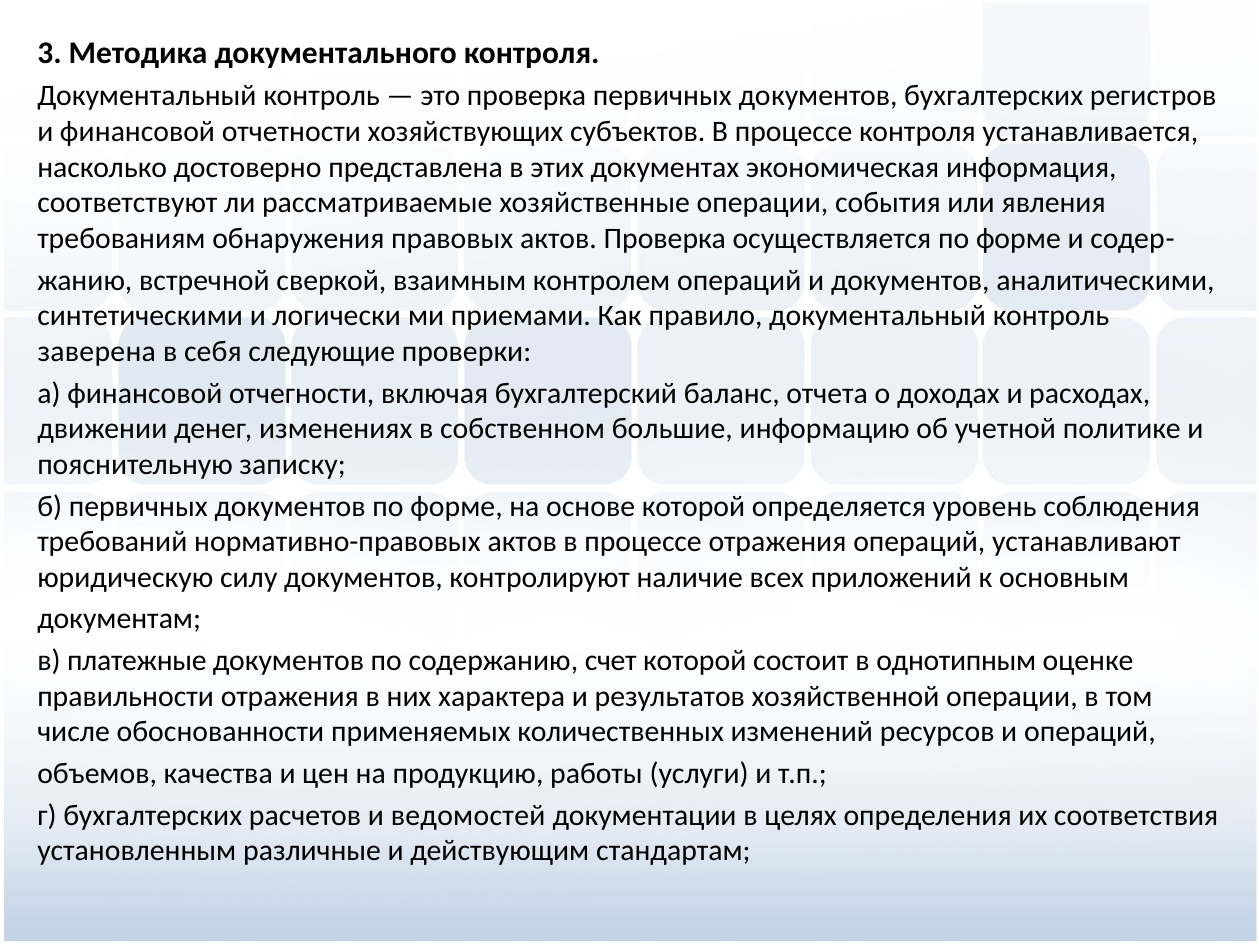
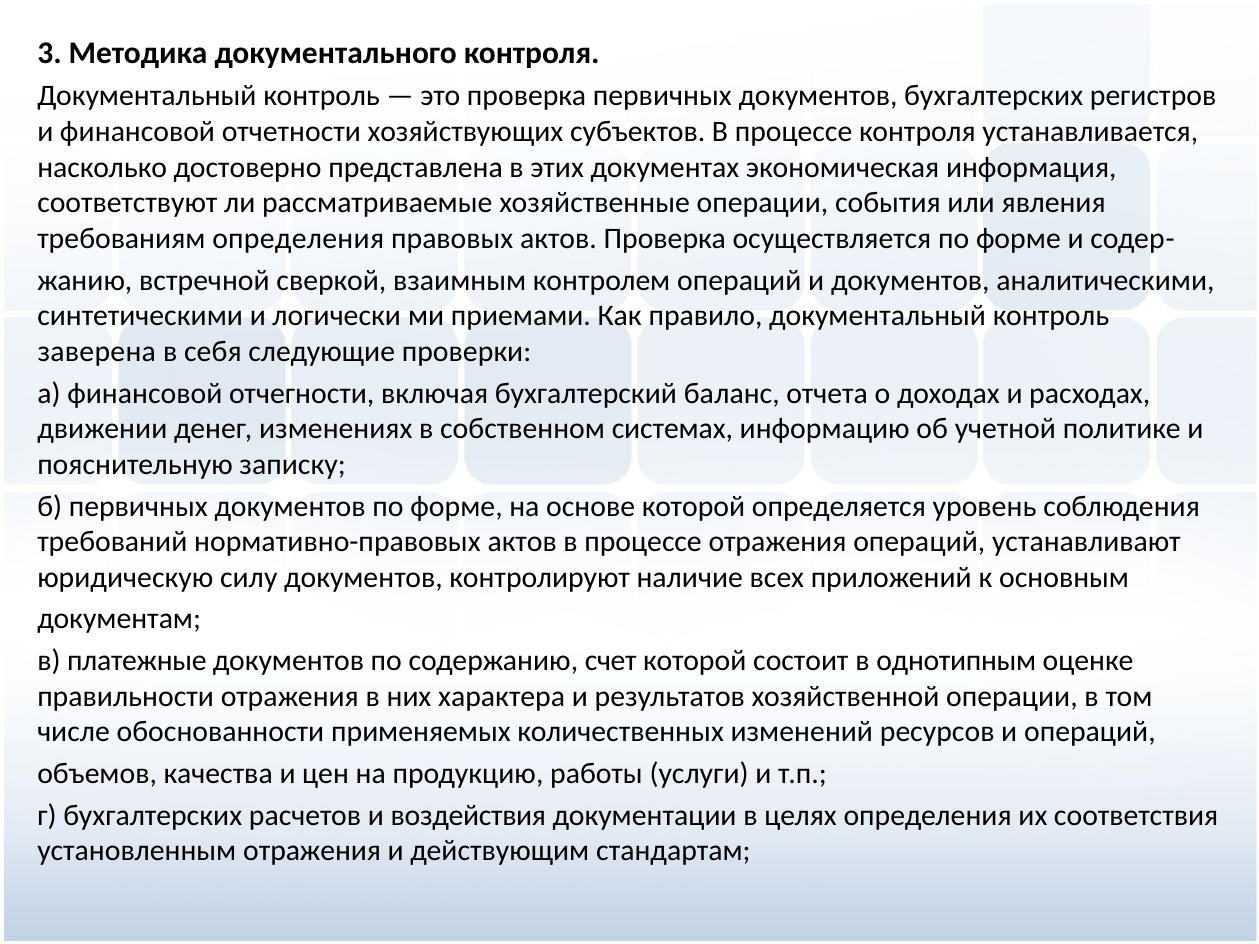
требованиям обнаружения: обнаружения -> определения
большие: большие -> системах
ведомостей: ведомостей -> воздействия
установленным различные: различные -> отражения
